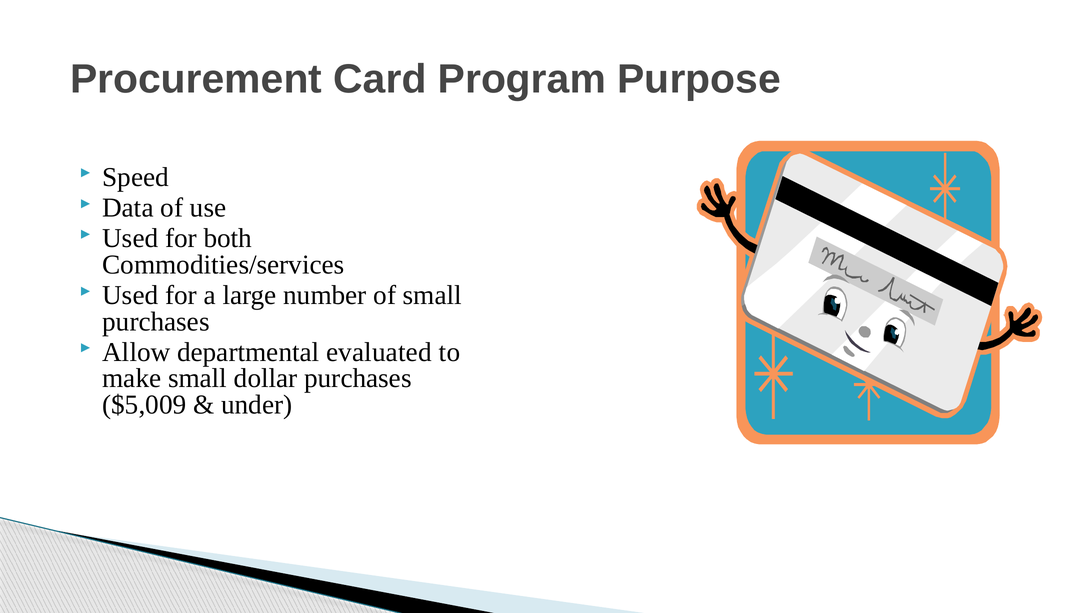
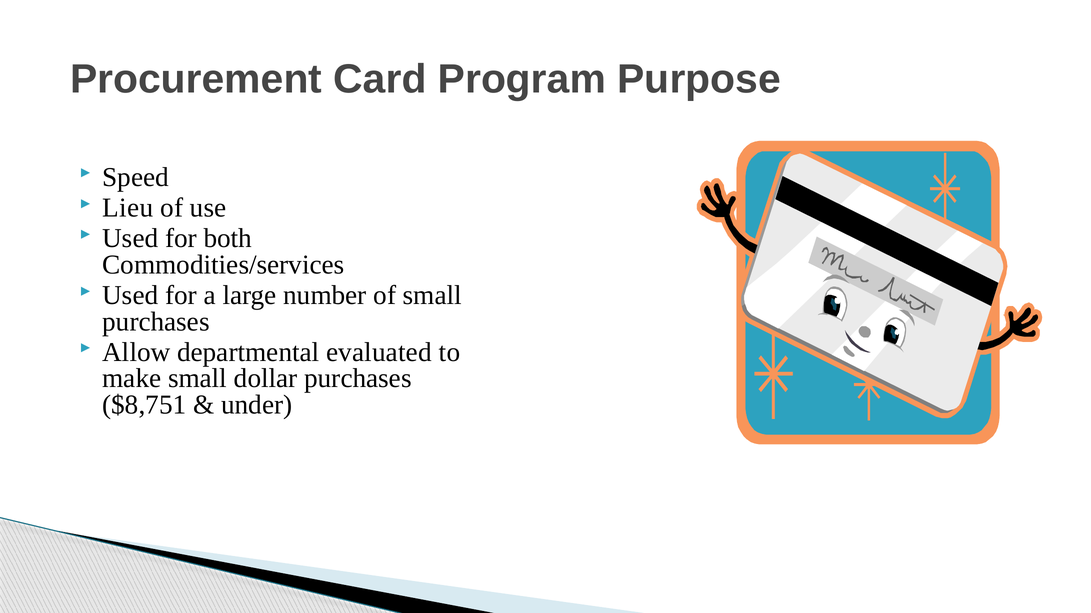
Data: Data -> Lieu
$5,009: $5,009 -> $8,751
